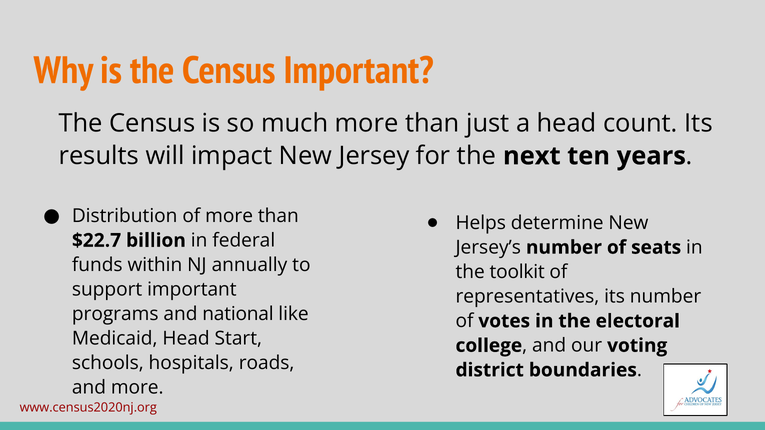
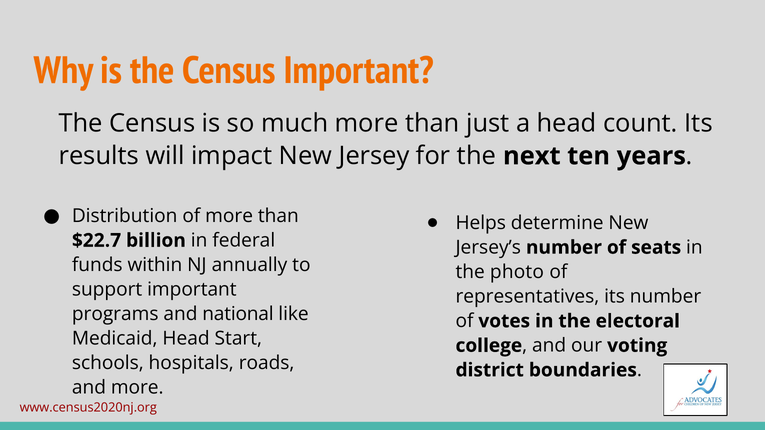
toolkit: toolkit -> photo
